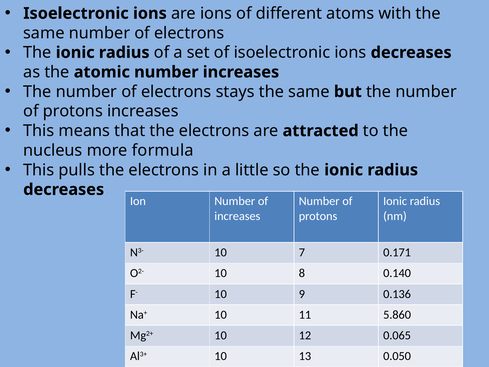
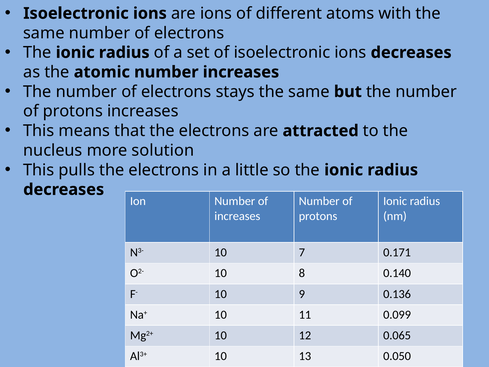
formula: formula -> solution
5.860: 5.860 -> 0.099
